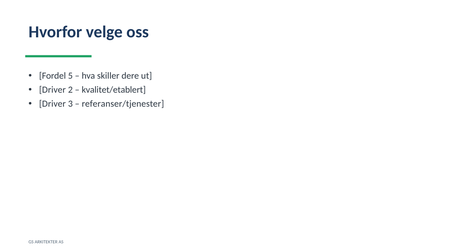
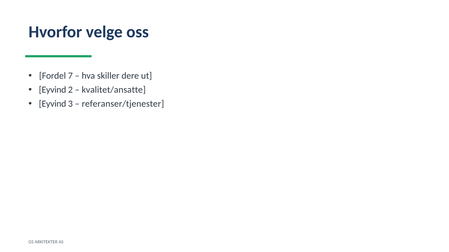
5: 5 -> 7
Driver at (52, 90): Driver -> Eyvind
kvalitet/etablert: kvalitet/etablert -> kvalitet/ansatte
Driver at (52, 104): Driver -> Eyvind
